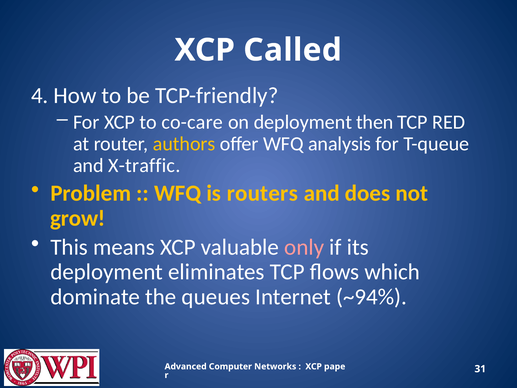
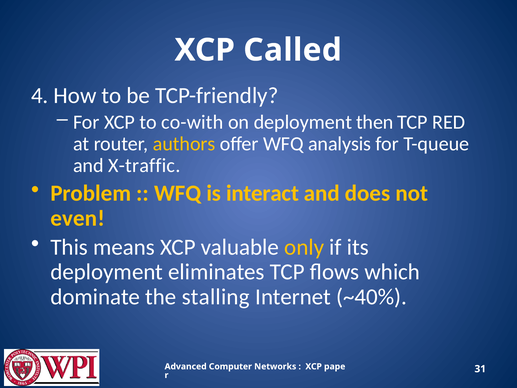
co-care: co-care -> co-with
routers: routers -> interact
grow: grow -> even
only colour: pink -> yellow
queues: queues -> stalling
~94%: ~94% -> ~40%
